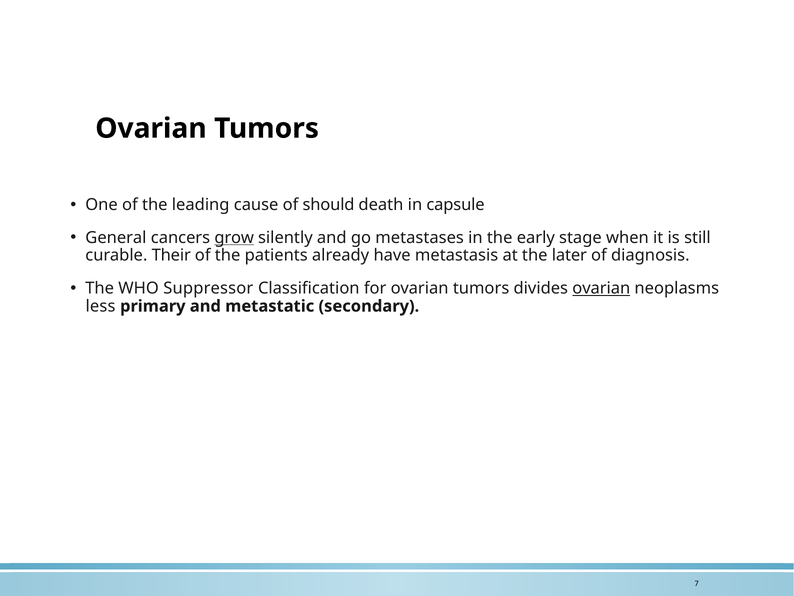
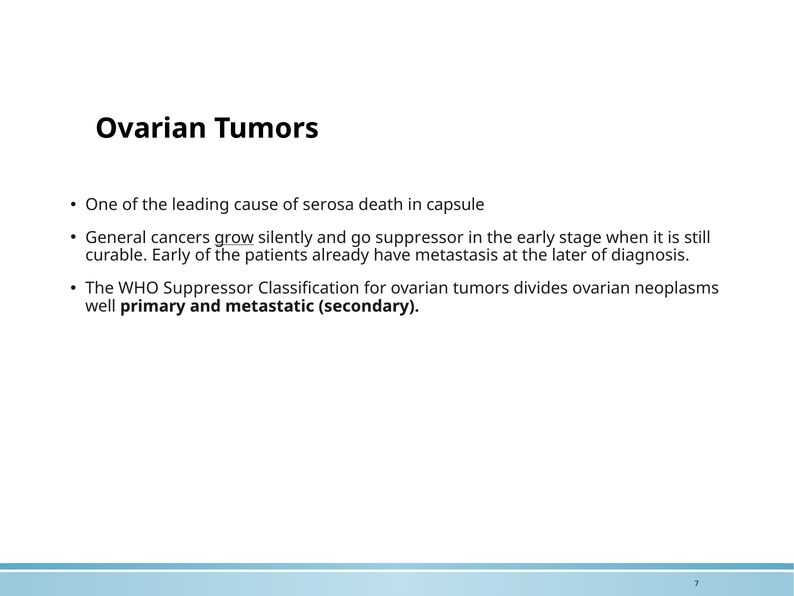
should: should -> serosa
go metastases: metastases -> suppressor
curable Their: Their -> Early
ovarian at (601, 288) underline: present -> none
less: less -> well
